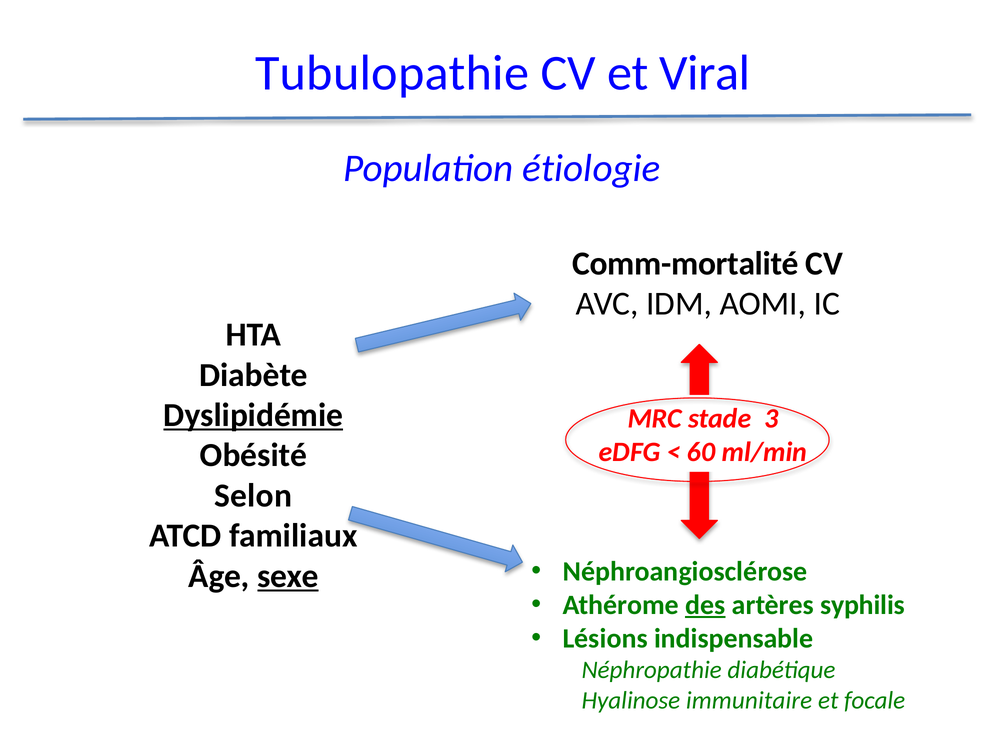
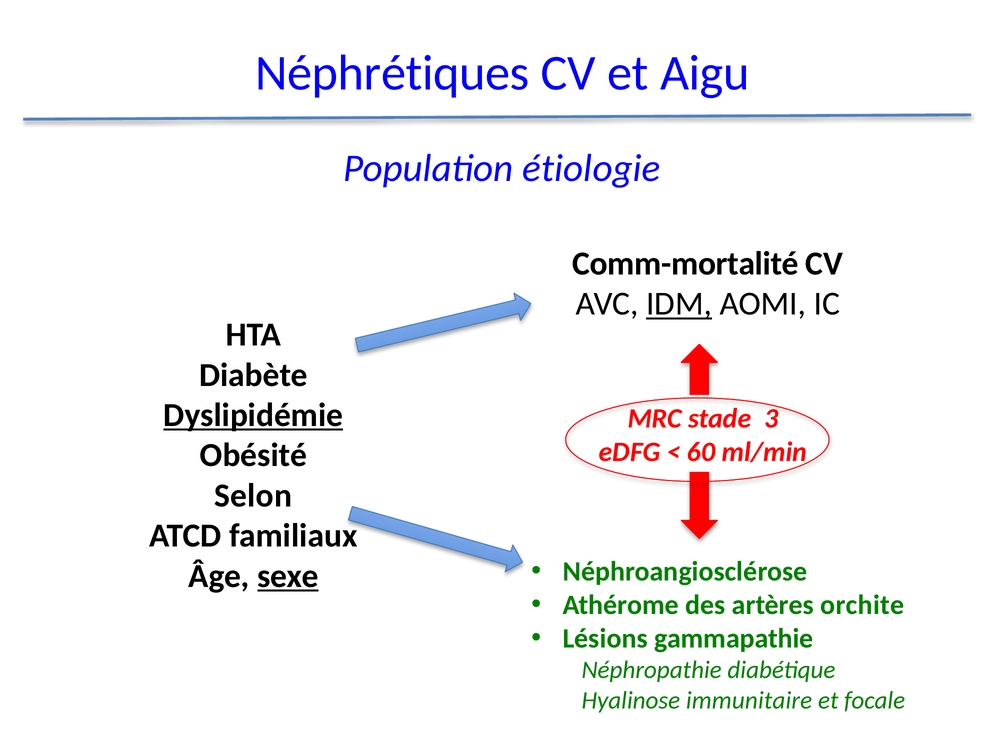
Tubulopathie: Tubulopathie -> Néphrétiques
Viral: Viral -> Aigu
IDM underline: none -> present
des underline: present -> none
syphilis: syphilis -> orchite
indispensable: indispensable -> gammapathie
